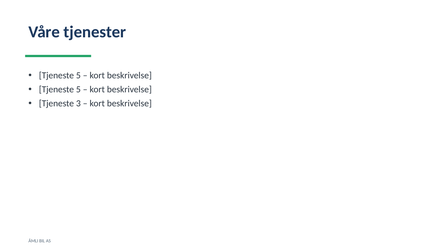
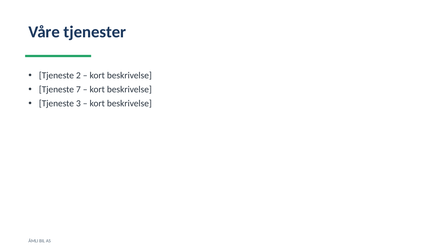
5 at (78, 76): 5 -> 2
5 at (78, 90): 5 -> 7
